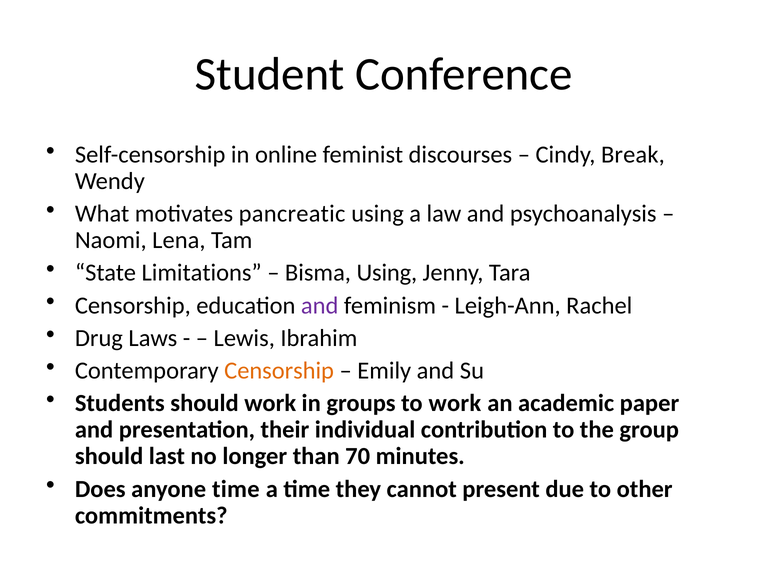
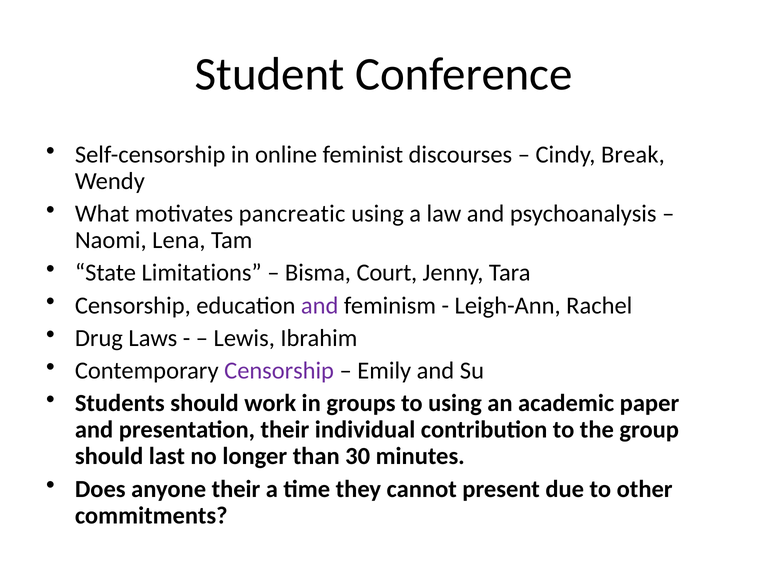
Bisma Using: Using -> Court
Censorship at (279, 371) colour: orange -> purple
to work: work -> using
70: 70 -> 30
anyone time: time -> their
